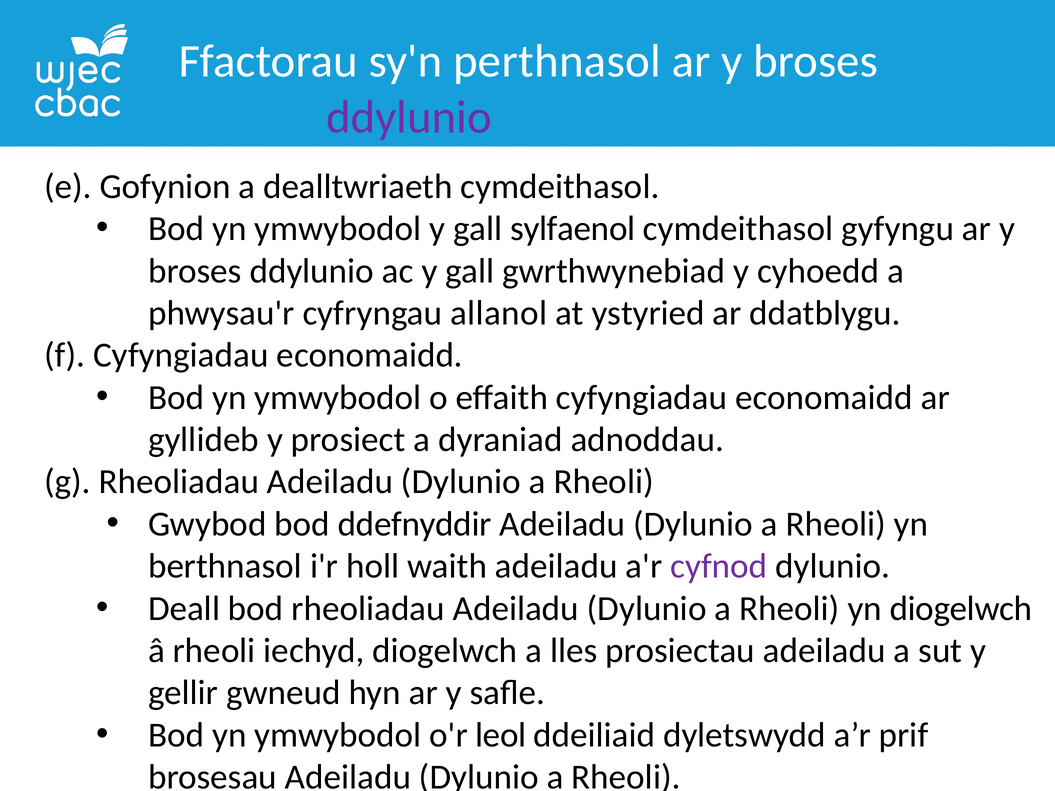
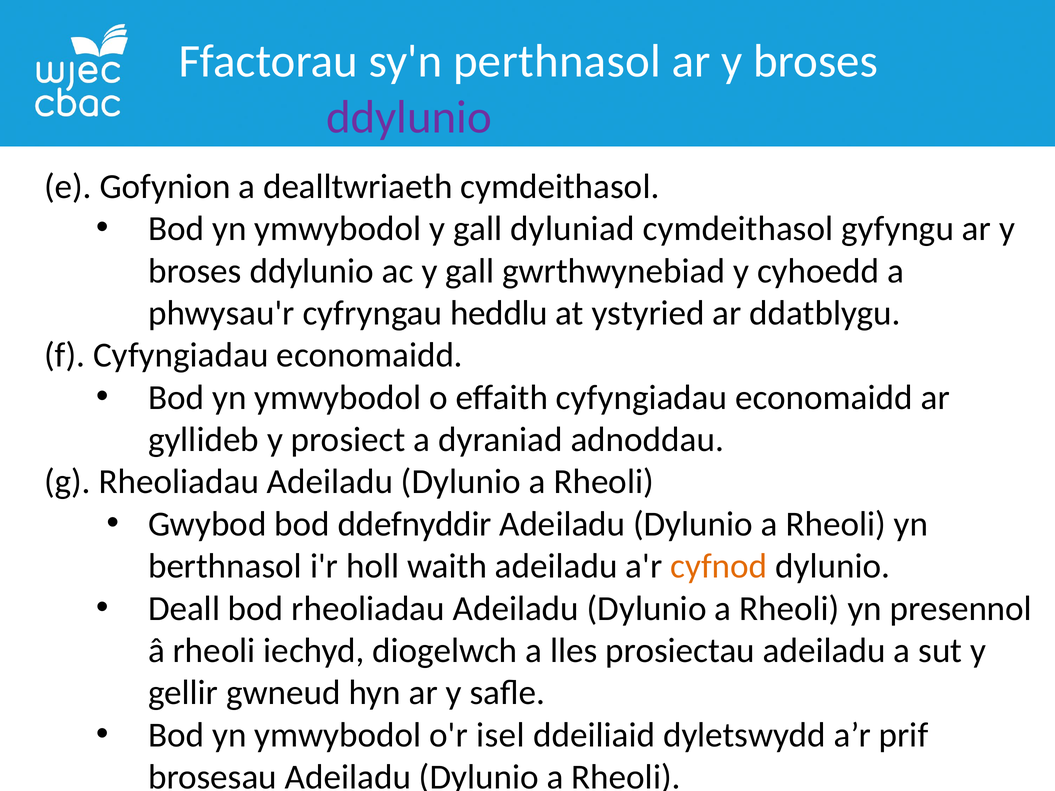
sylfaenol: sylfaenol -> dyluniad
allanol: allanol -> heddlu
cyfnod colour: purple -> orange
yn diogelwch: diogelwch -> presennol
leol: leol -> isel
